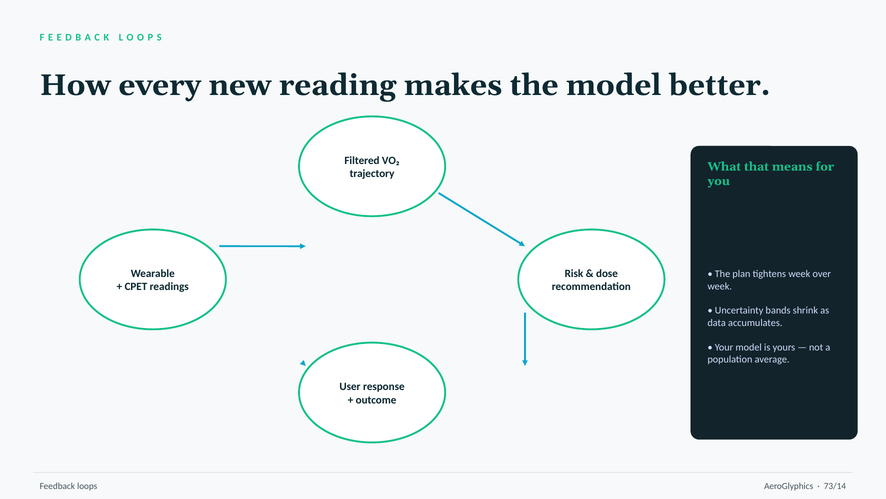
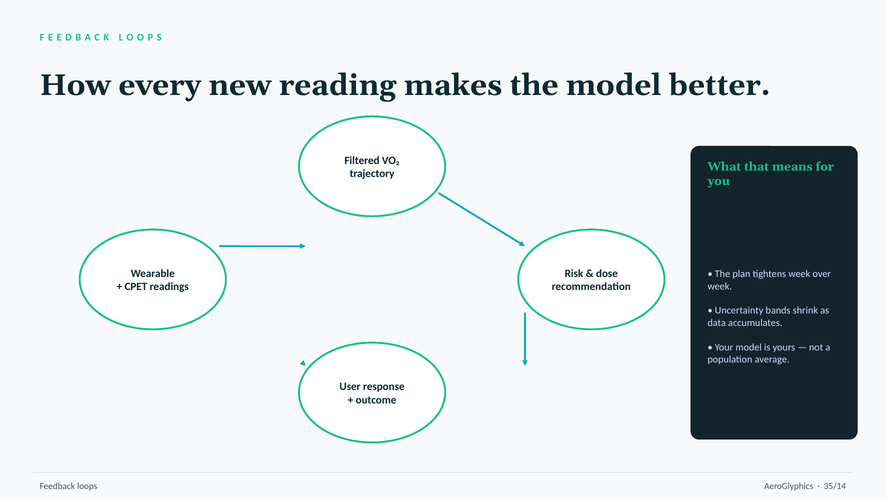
73/14: 73/14 -> 35/14
